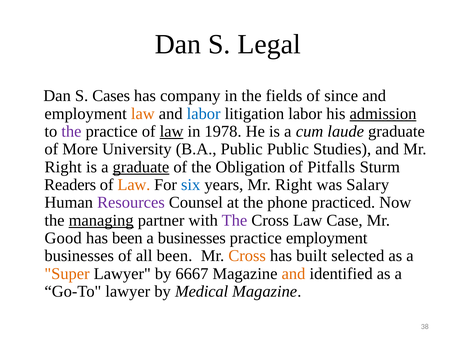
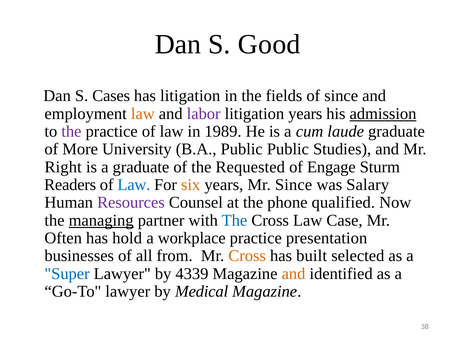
Legal: Legal -> Good
has company: company -> litigation
labor at (204, 114) colour: blue -> purple
litigation labor: labor -> years
law at (172, 131) underline: present -> none
1978: 1978 -> 1989
graduate at (141, 167) underline: present -> none
Obligation: Obligation -> Requested
Pitfalls: Pitfalls -> Engage
Law at (134, 185) colour: orange -> blue
six colour: blue -> orange
years Mr Right: Right -> Since
practiced: practiced -> qualified
The at (234, 220) colour: purple -> blue
Good: Good -> Often
has been: been -> hold
a businesses: businesses -> workplace
practice employment: employment -> presentation
all been: been -> from
Super colour: orange -> blue
6667: 6667 -> 4339
